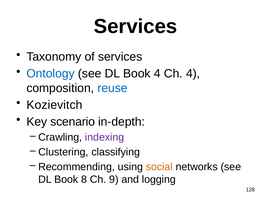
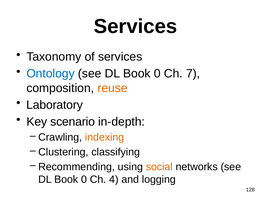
4 at (157, 74): 4 -> 0
Ch 4: 4 -> 7
reuse colour: blue -> orange
Kozievitch: Kozievitch -> Laboratory
indexing colour: purple -> orange
8 at (84, 180): 8 -> 0
9: 9 -> 4
